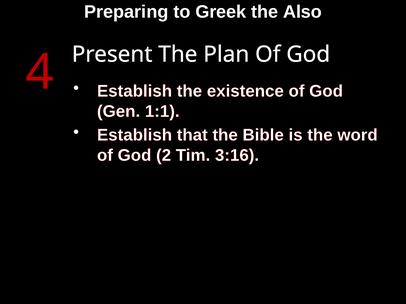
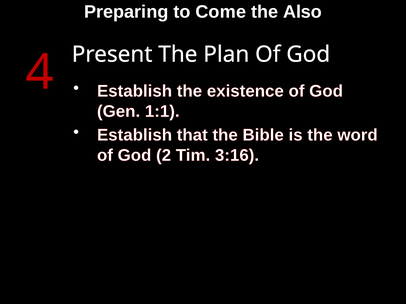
Greek: Greek -> Come
